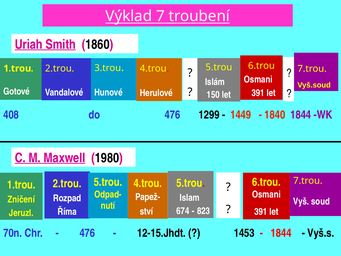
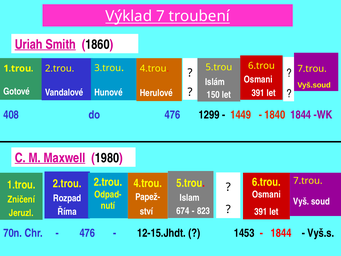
5.trou at (108, 182): 5.trou -> 2.trou
